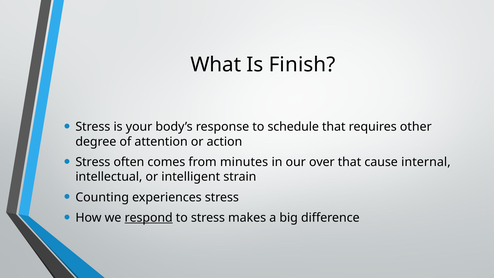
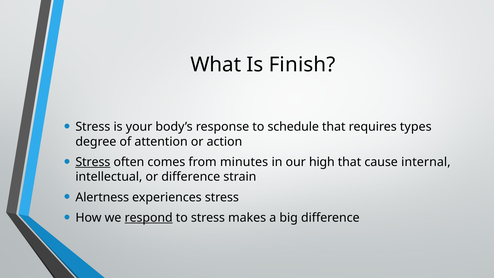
other: other -> types
Stress at (93, 162) underline: none -> present
over: over -> high
or intelligent: intelligent -> difference
Counting: Counting -> Alertness
